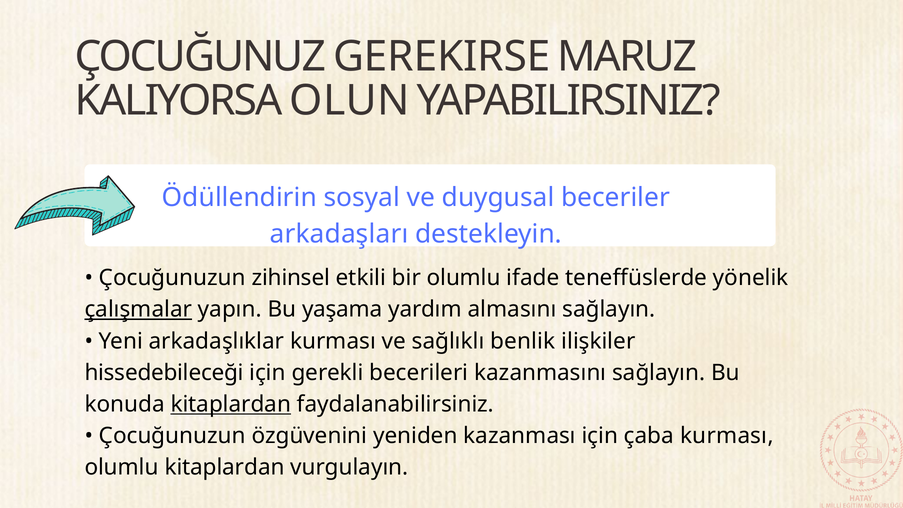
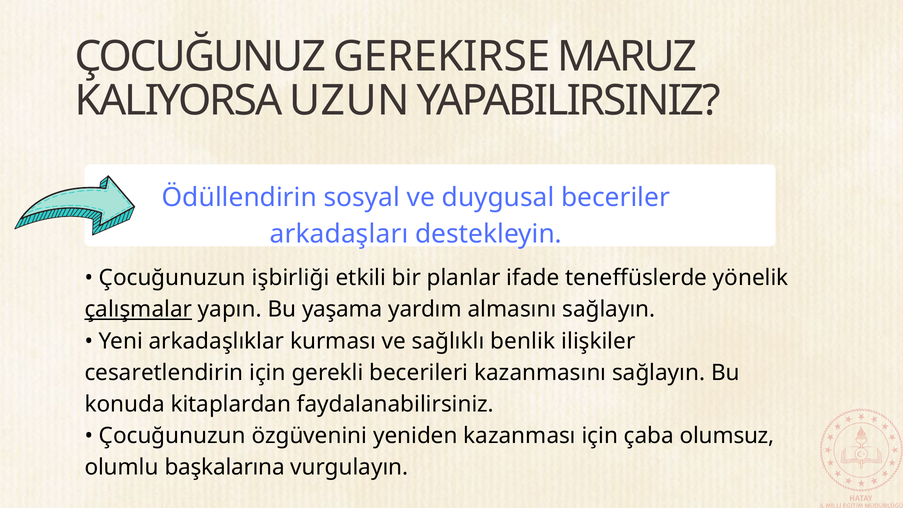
OLUN: OLUN -> UZUN
zihinsel: zihinsel -> işbirliği
bir olumlu: olumlu -> planlar
hissedebileceği: hissedebileceği -> cesaretlendirin
kitaplardan at (231, 404) underline: present -> none
çaba kurması: kurması -> olumsuz
olumlu kitaplardan: kitaplardan -> başkalarına
